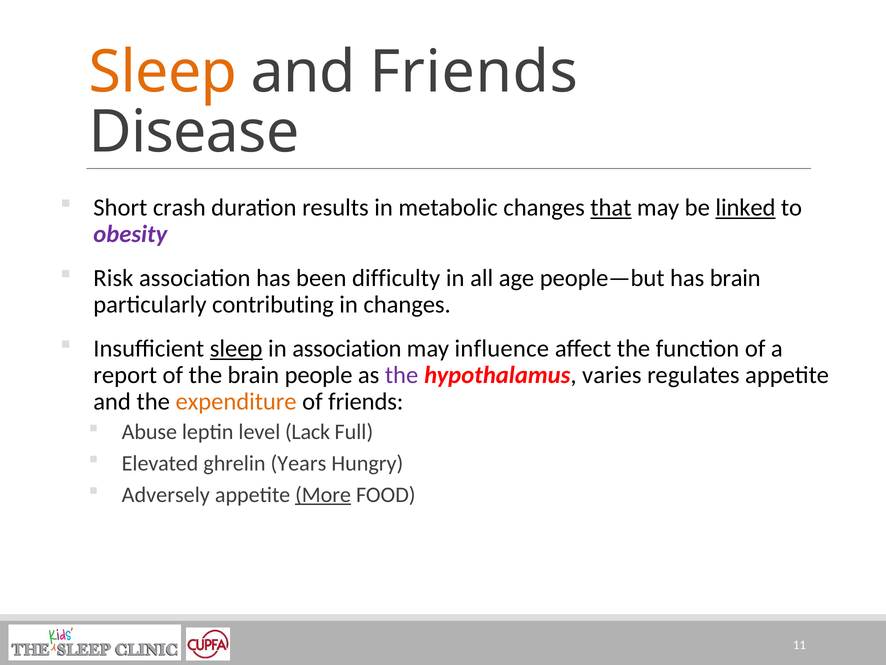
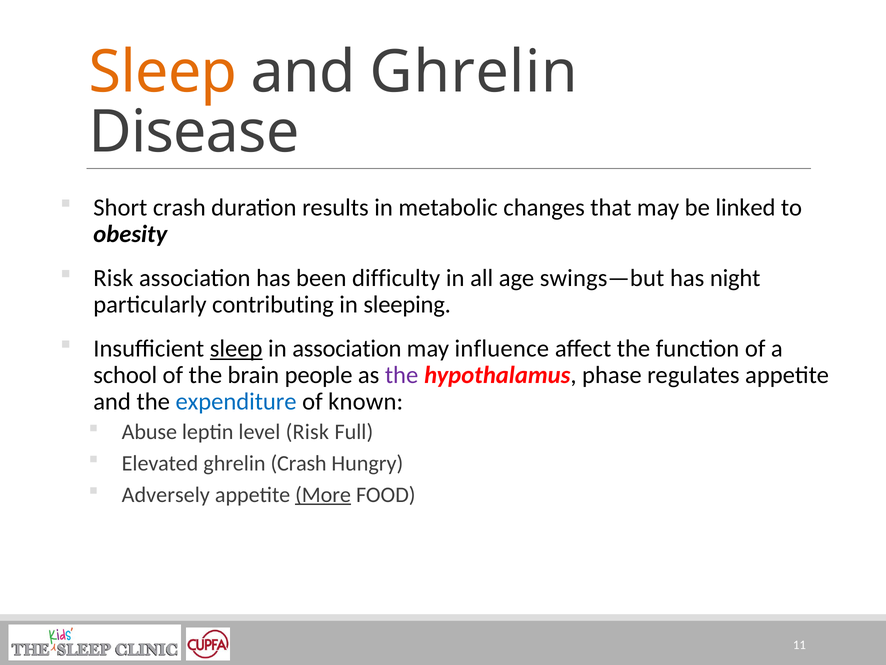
and Friends: Friends -> Ghrelin
that underline: present -> none
linked underline: present -> none
obesity colour: purple -> black
people—but: people—but -> swings—but
has brain: brain -> night
in changes: changes -> sleeping
report: report -> school
varies: varies -> phase
expenditure colour: orange -> blue
of friends: friends -> known
level Lack: Lack -> Risk
ghrelin Years: Years -> Crash
